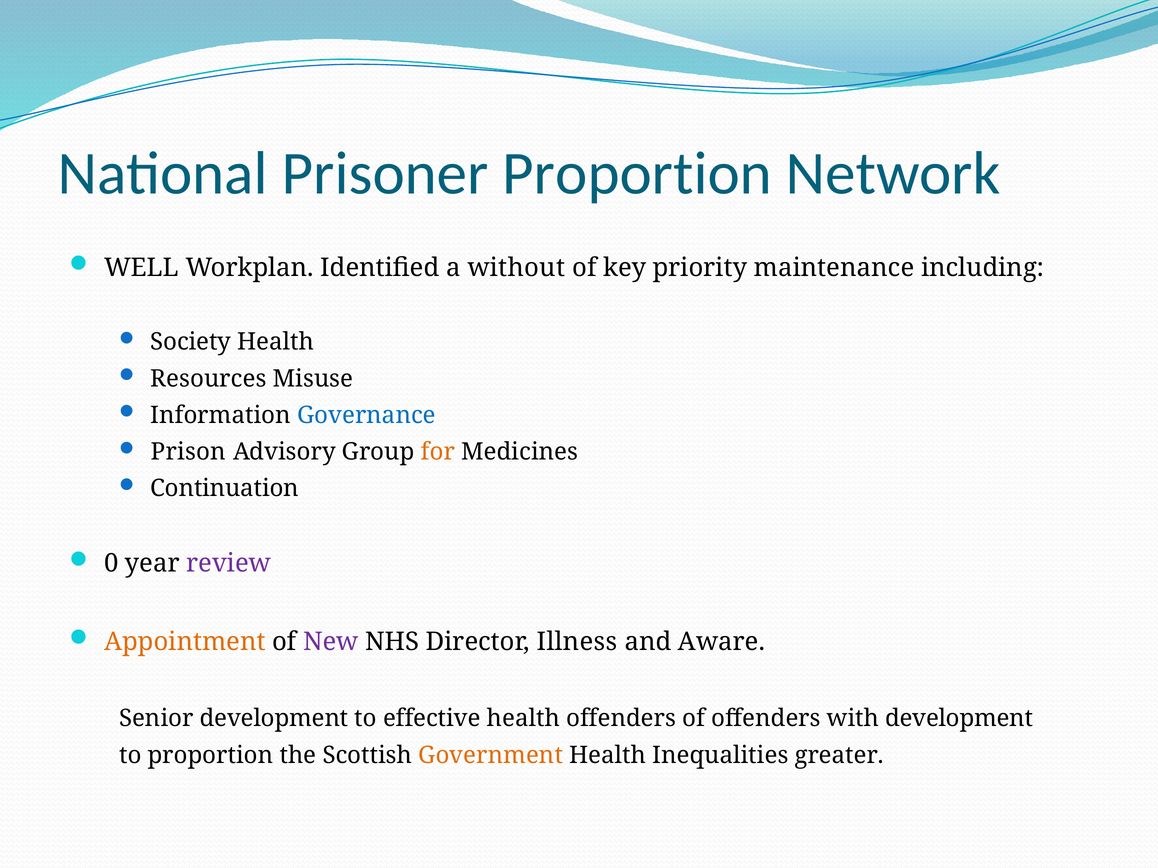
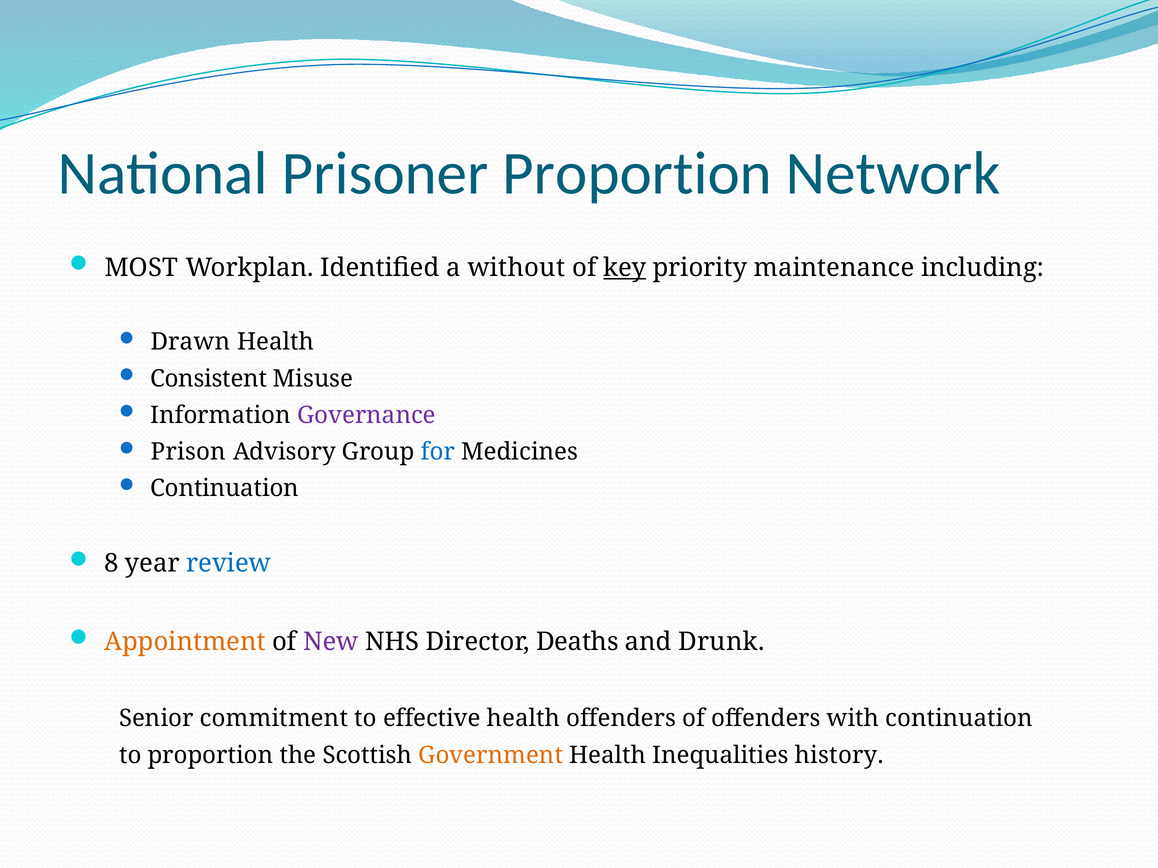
WELL: WELL -> MOST
key underline: none -> present
Society: Society -> Drawn
Resources: Resources -> Consistent
Governance colour: blue -> purple
for colour: orange -> blue
0: 0 -> 8
review colour: purple -> blue
Illness: Illness -> Deaths
Aware: Aware -> Drunk
Senior development: development -> commitment
with development: development -> continuation
greater: greater -> history
